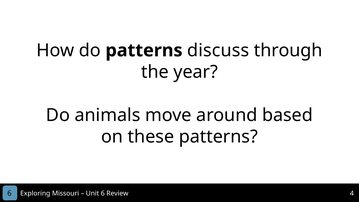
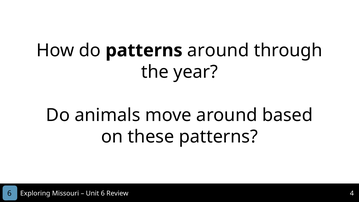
patterns discuss: discuss -> around
